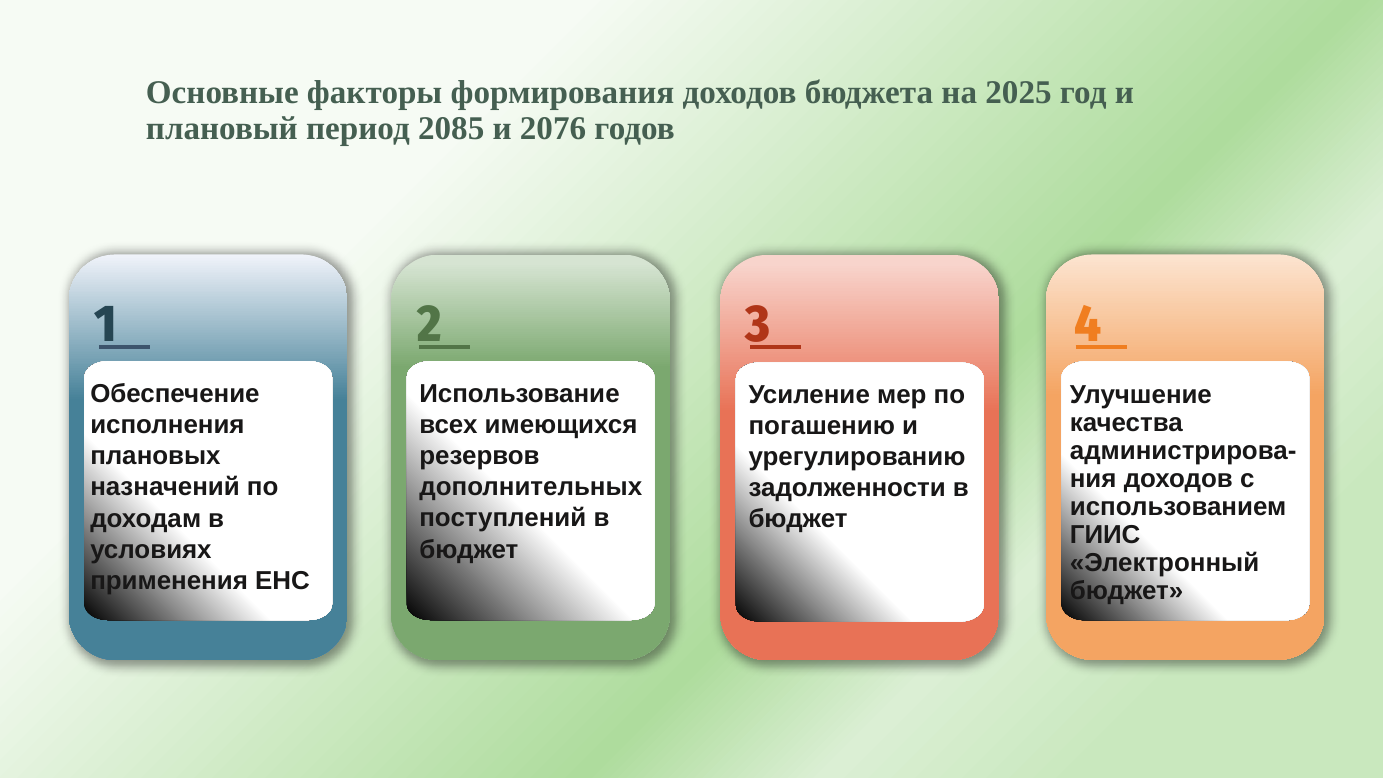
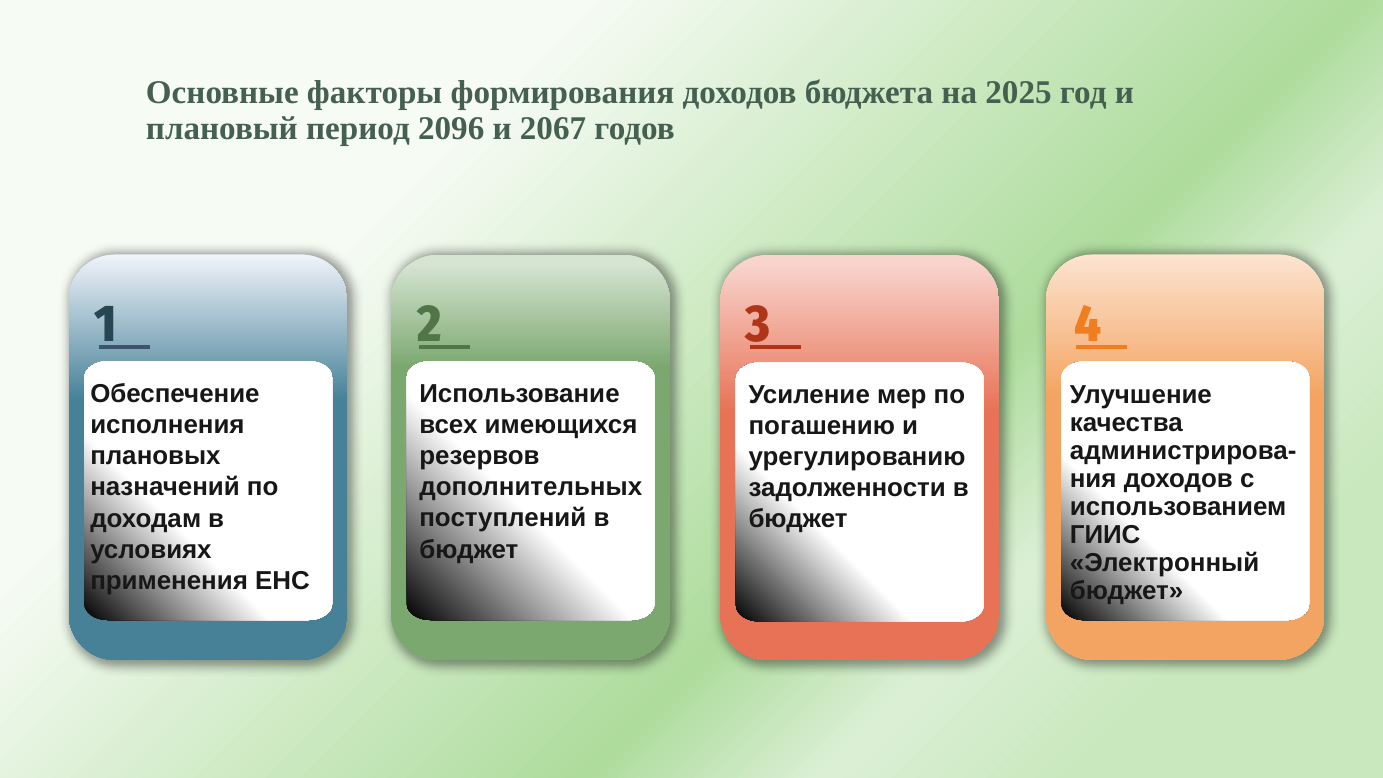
2085: 2085 -> 2096
2076: 2076 -> 2067
